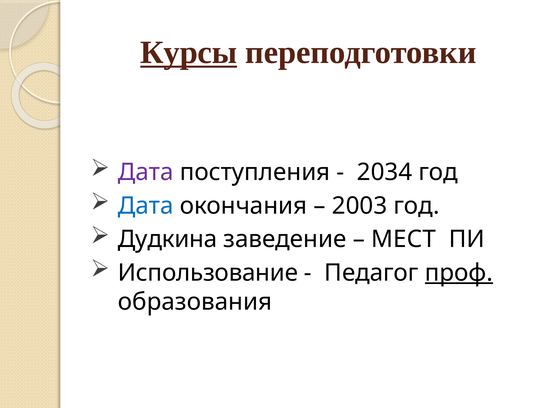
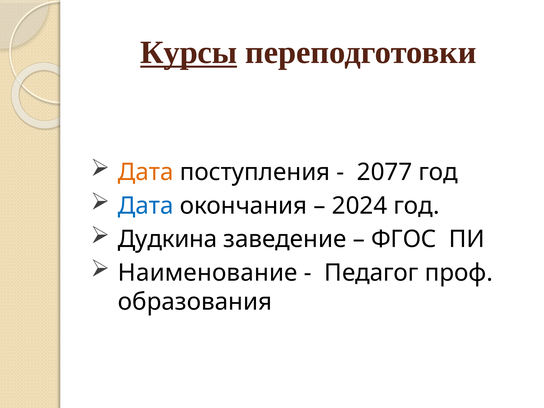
Дата at (146, 172) colour: purple -> orange
2034: 2034 -> 2077
2003: 2003 -> 2024
МЕСТ: МЕСТ -> ФГОС
Использование: Использование -> Наименование
проф underline: present -> none
